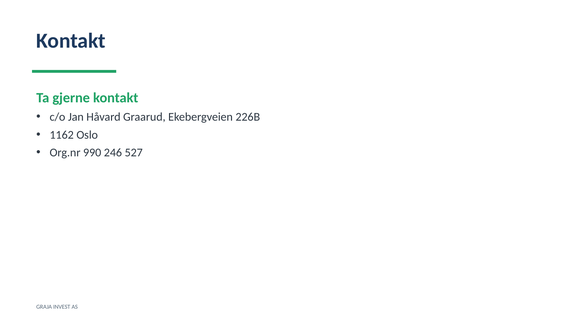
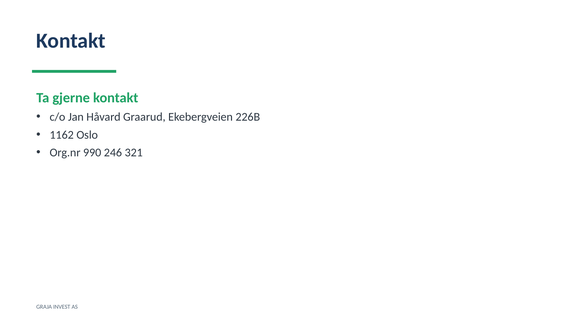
527: 527 -> 321
